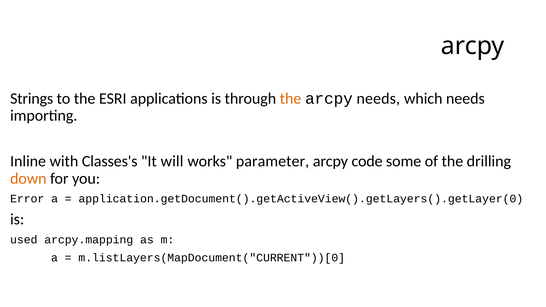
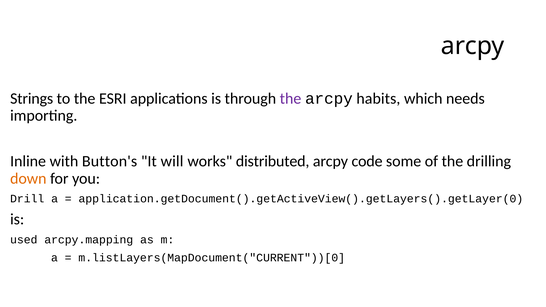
the at (291, 98) colour: orange -> purple
arcpy needs: needs -> habits
Classes's: Classes's -> Button's
parameter: parameter -> distributed
Error: Error -> Drill
